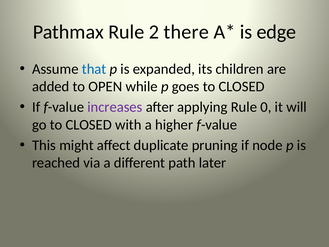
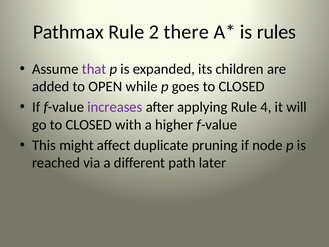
edge: edge -> rules
that colour: blue -> purple
0: 0 -> 4
